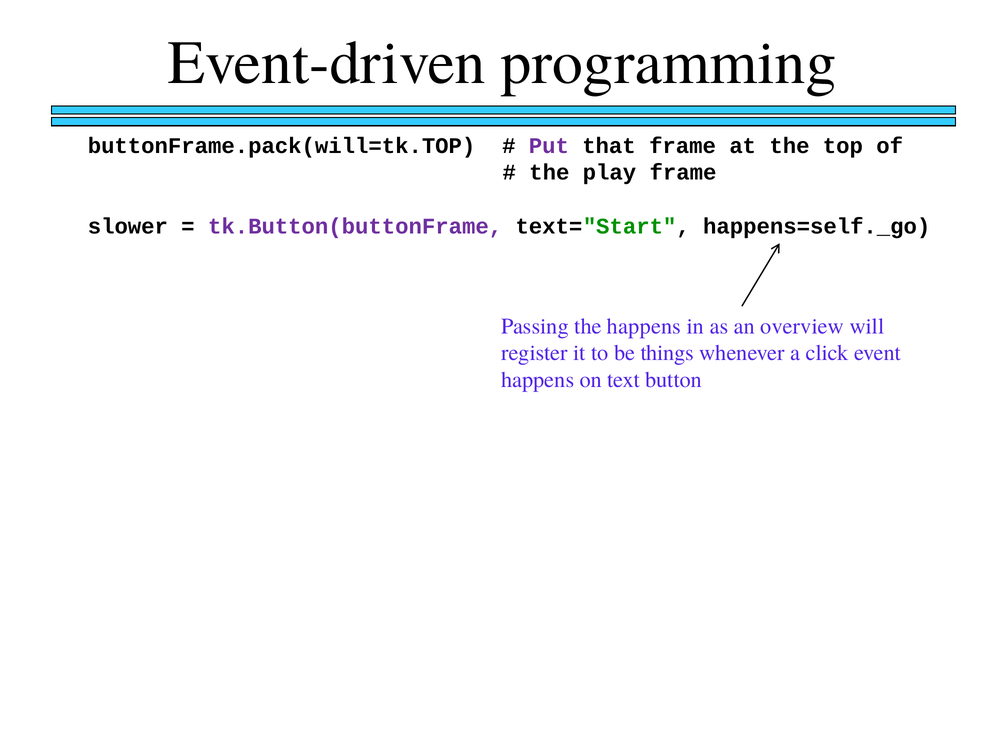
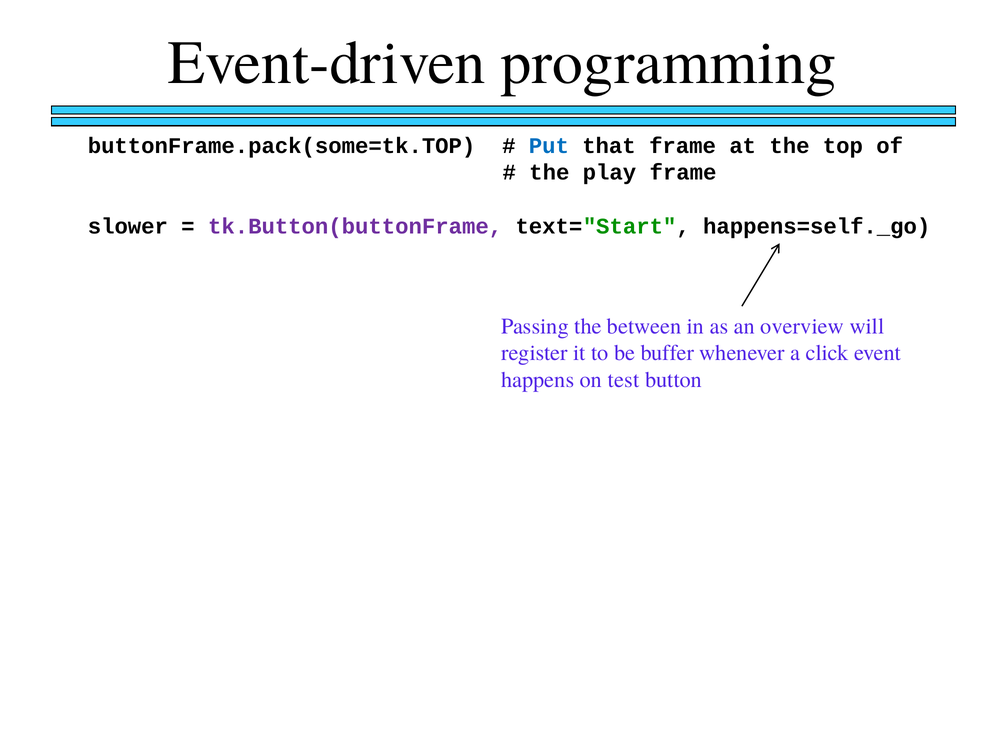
buttonFrame.pack(will=tk.TOP: buttonFrame.pack(will=tk.TOP -> buttonFrame.pack(some=tk.TOP
Put colour: purple -> blue
the happens: happens -> between
things: things -> buffer
text: text -> test
